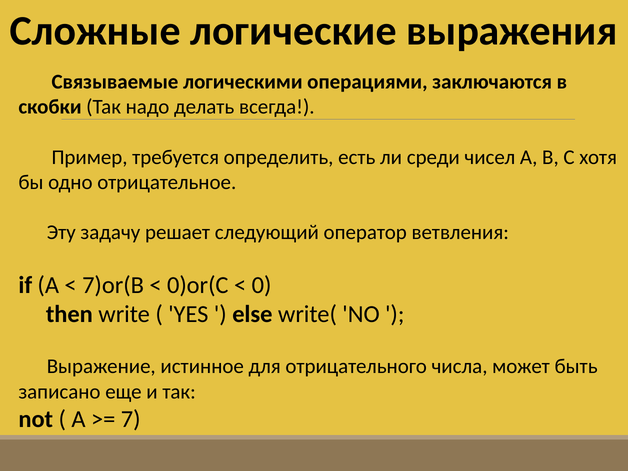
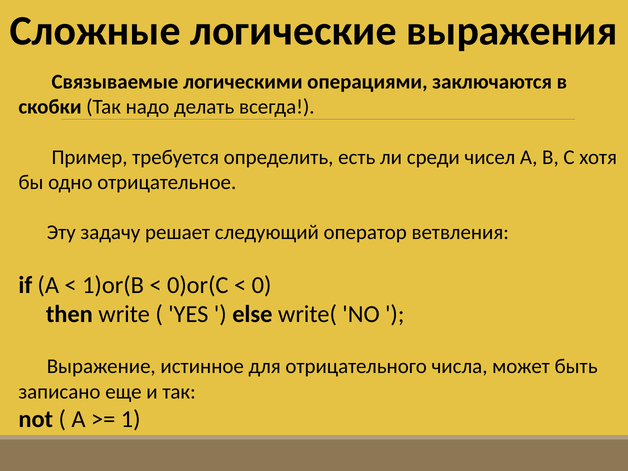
7)or(B: 7)or(B -> 1)or(B
7: 7 -> 1
